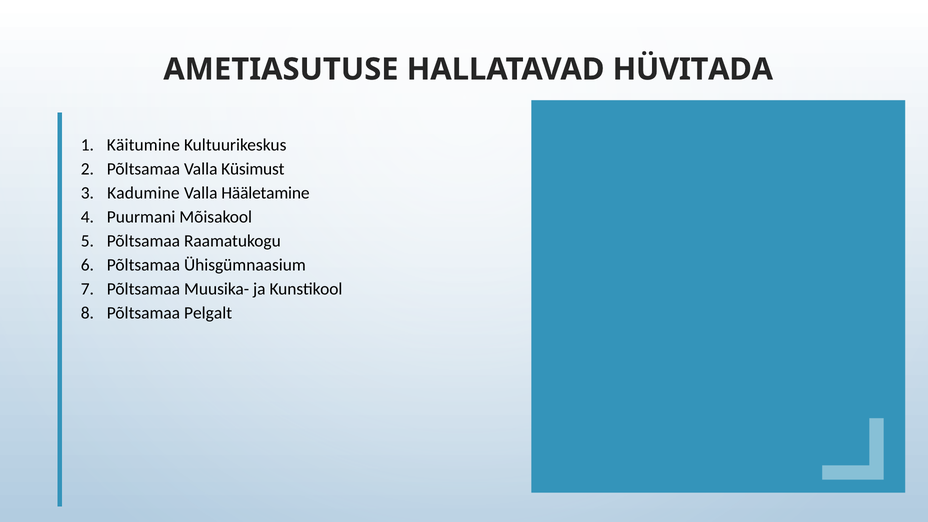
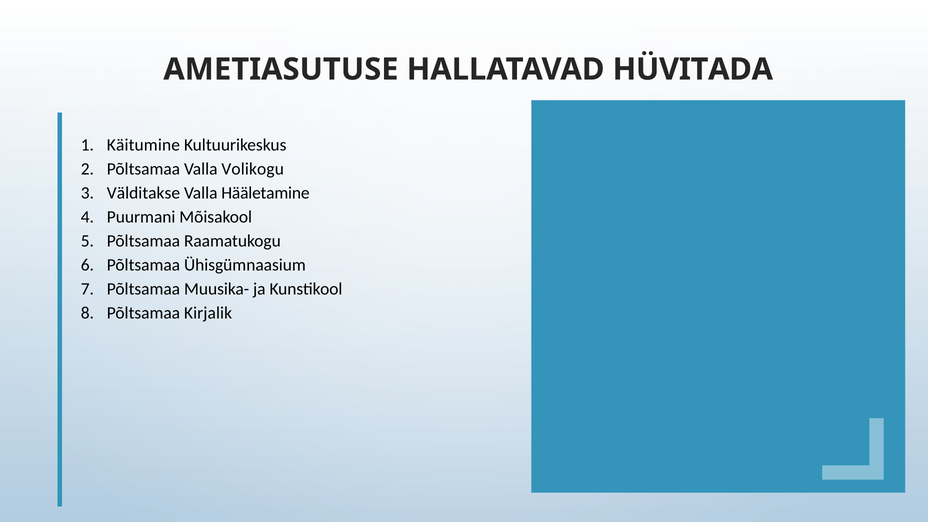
Küsimust: Küsimust -> Volikogu
Kadumine: Kadumine -> Välditakse
Pelgalt: Pelgalt -> Kirjalik
